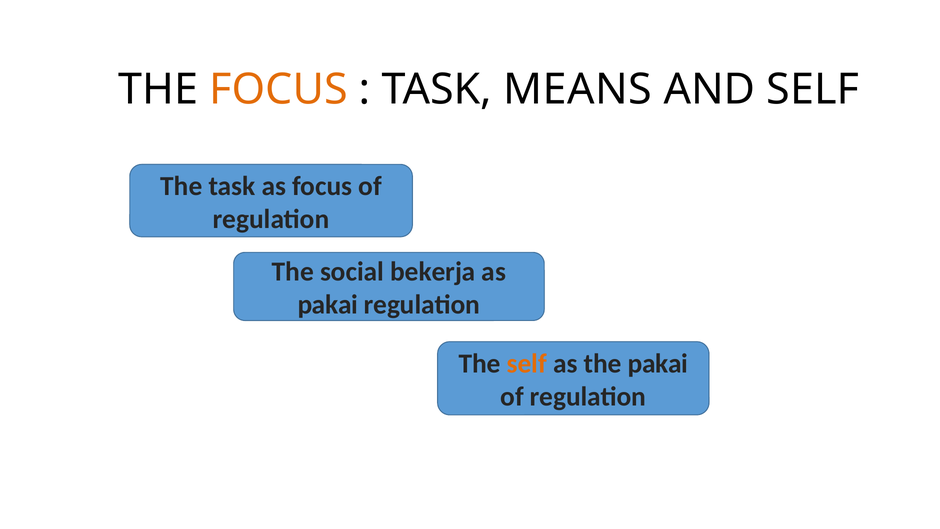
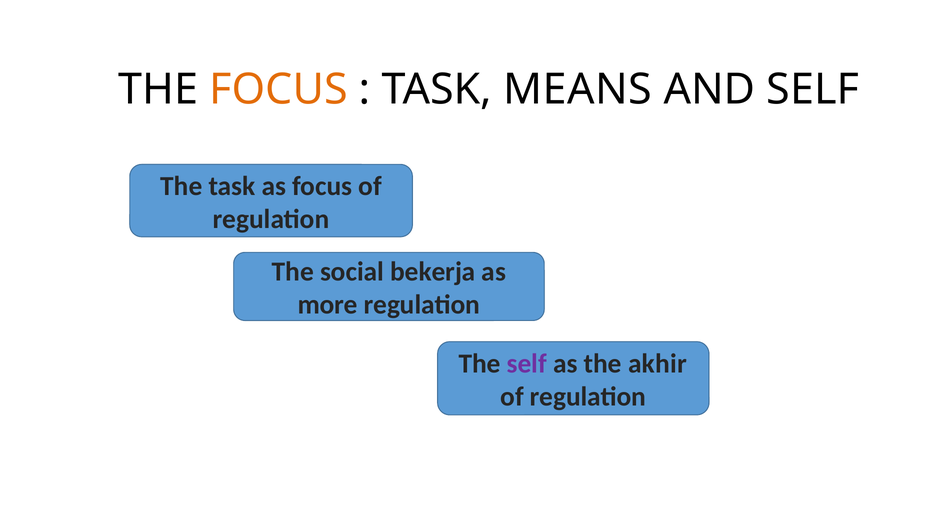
pakai at (328, 305): pakai -> more
self at (527, 364) colour: orange -> purple
the pakai: pakai -> akhir
